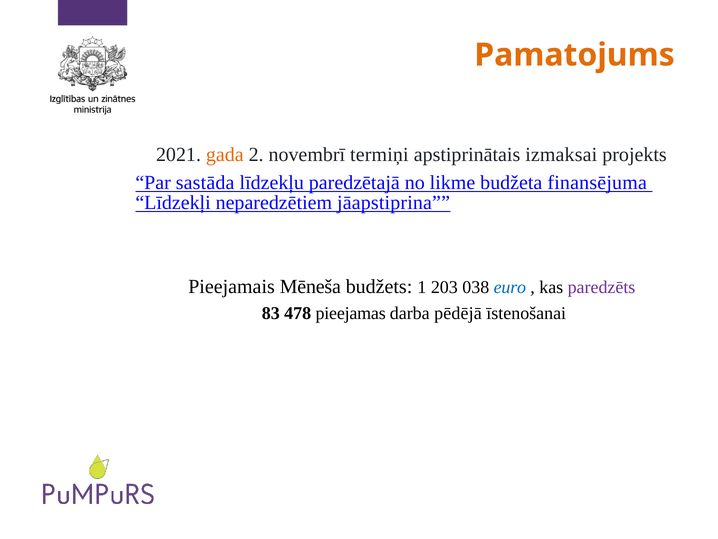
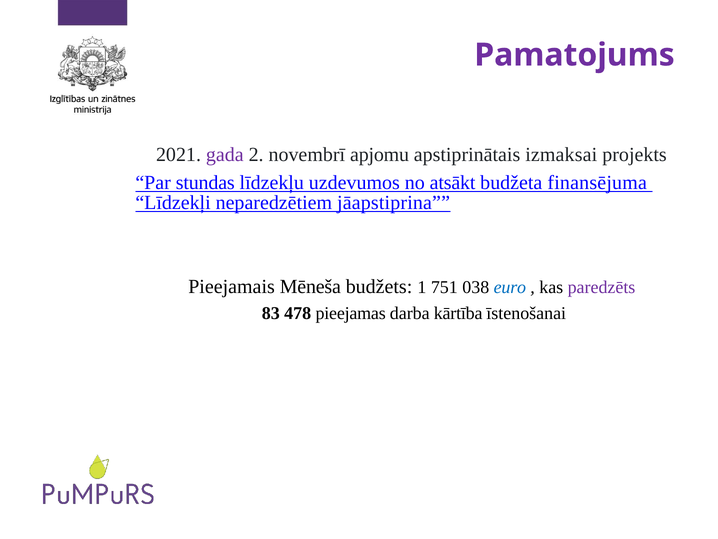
Pamatojums colour: orange -> purple
gada colour: orange -> purple
termiņi: termiņi -> apjomu
sastāda: sastāda -> stundas
paredzētajā: paredzētajā -> uzdevumos
likme: likme -> atsākt
203: 203 -> 751
pēdējā: pēdējā -> kārtība
